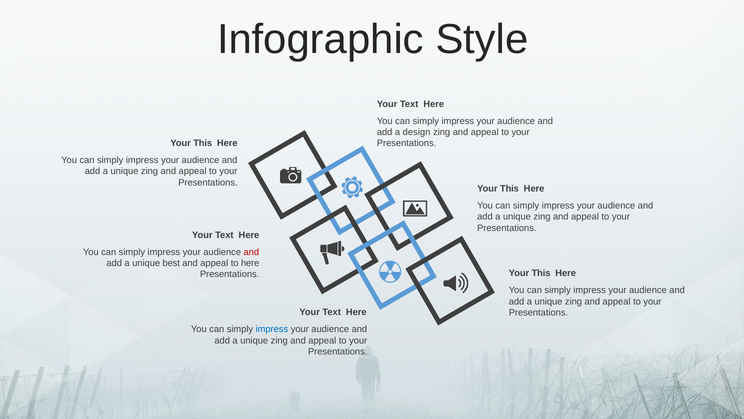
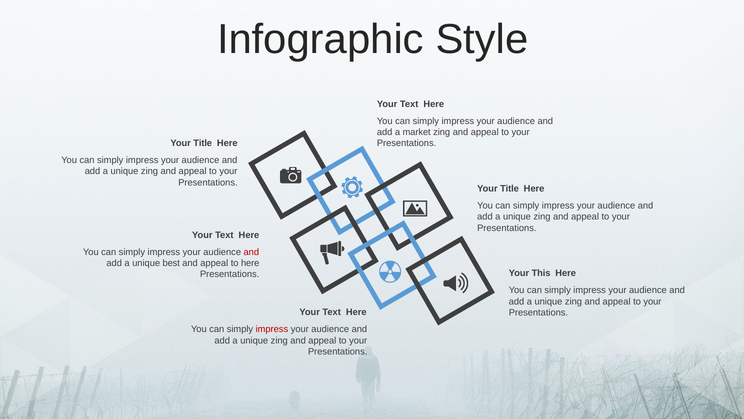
design: design -> market
This at (203, 143): This -> Title
This at (509, 188): This -> Title
impress at (272, 329) colour: blue -> red
